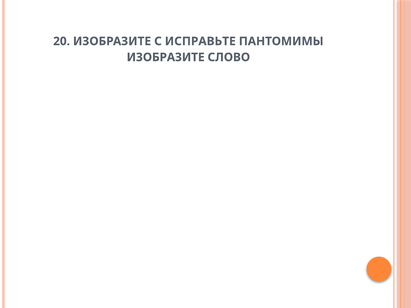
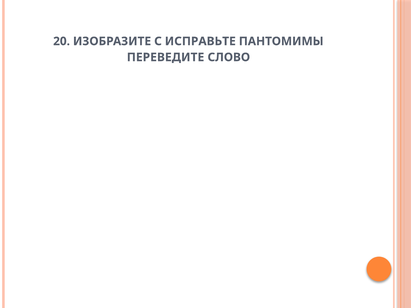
ИЗОБРАЗИТЕ at (166, 57): ИЗОБРАЗИТЕ -> ПЕРЕВЕДИТЕ
